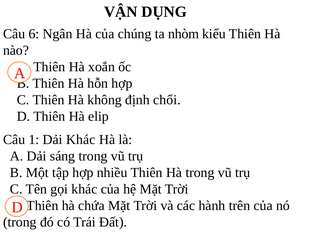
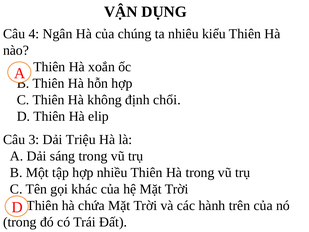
6: 6 -> 4
nhòm: nhòm -> nhiêu
1: 1 -> 3
Dải Khác: Khác -> Triệu
